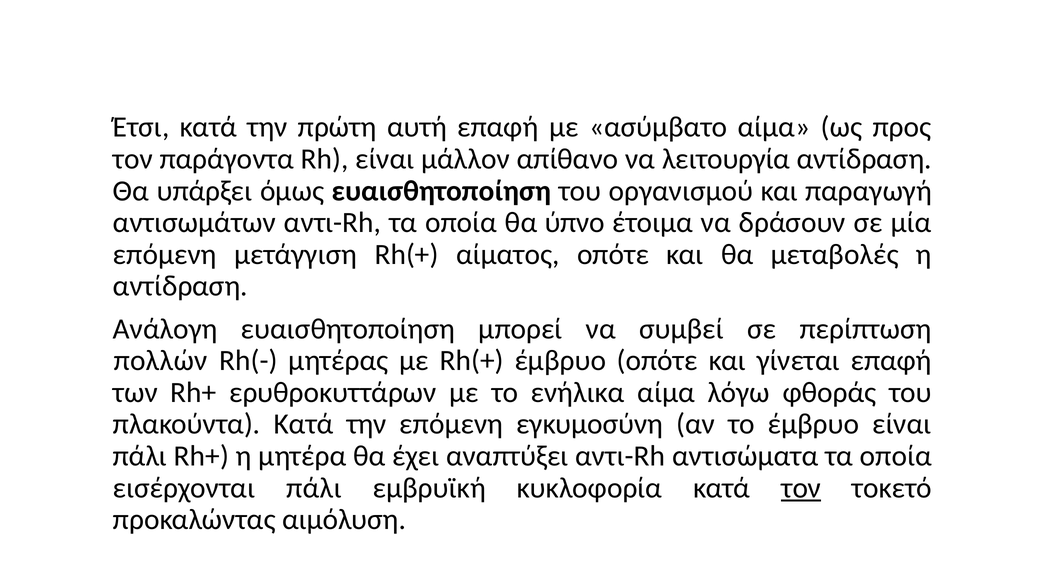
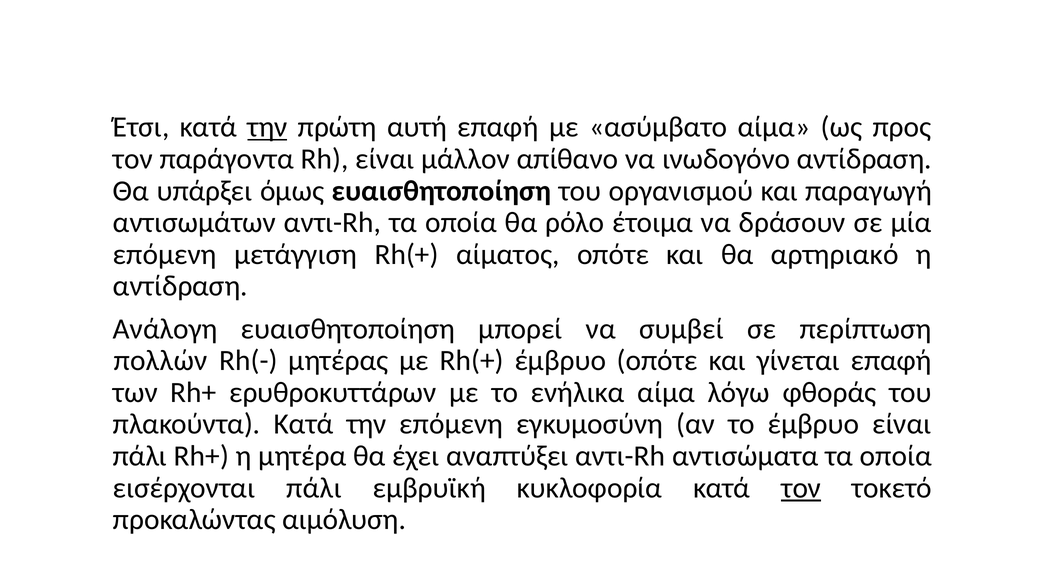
την at (267, 127) underline: none -> present
λειτουργία: λειτουργία -> ινωδογόνο
ύπνο: ύπνο -> ρόλο
μεταβολές: μεταβολές -> αρτηριακό
